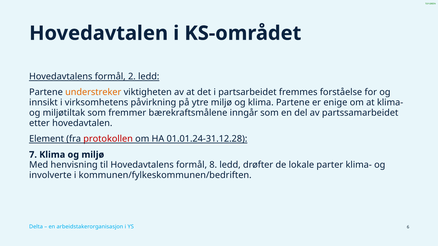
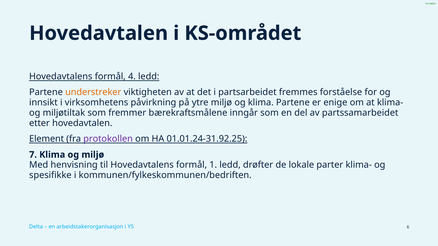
2: 2 -> 4
protokollen colour: red -> purple
01.01.24-31.12.28: 01.01.24-31.12.28 -> 01.01.24-31.92.25
8: 8 -> 1
involverte: involverte -> spesifikke
